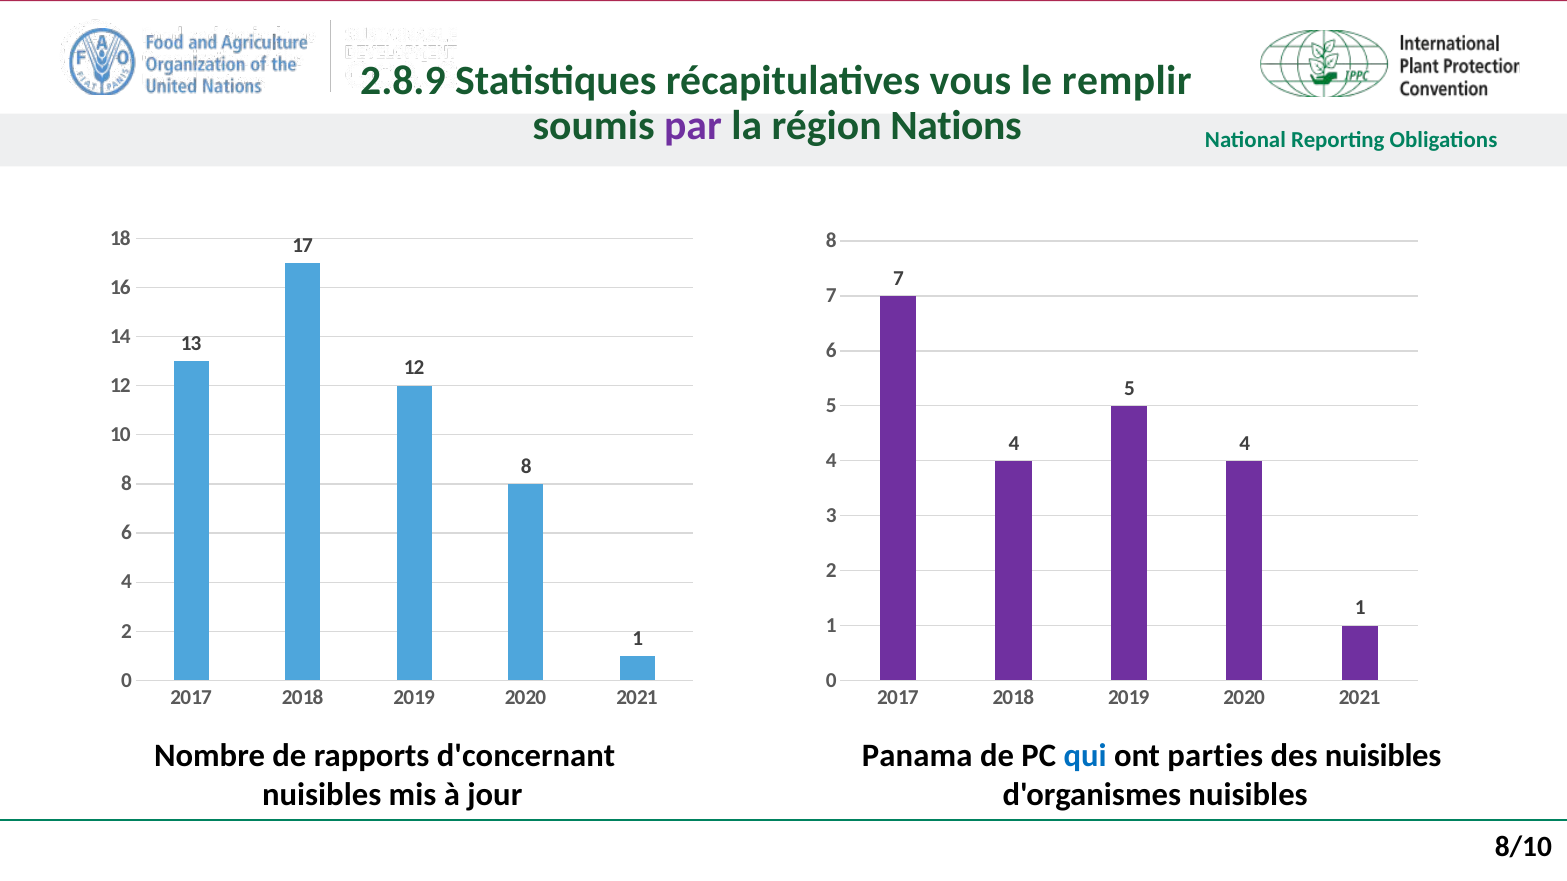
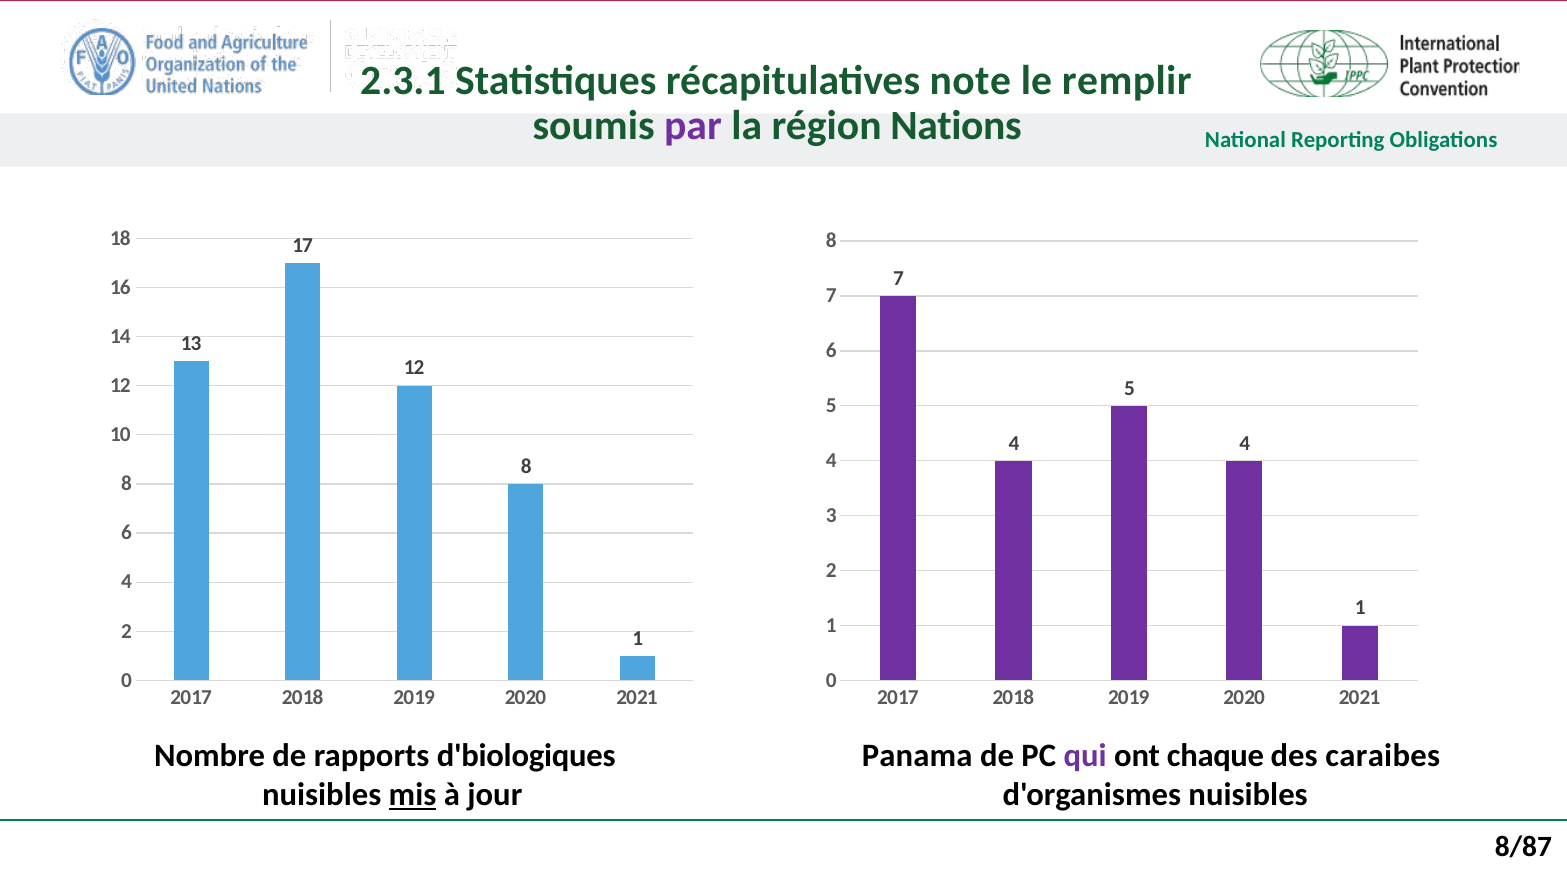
2.8.9: 2.8.9 -> 2.3.1
vous: vous -> note
d'concernant: d'concernant -> d'biologiques
qui colour: blue -> purple
parties: parties -> chaque
des nuisibles: nuisibles -> caraibes
mis underline: none -> present
8/10: 8/10 -> 8/87
